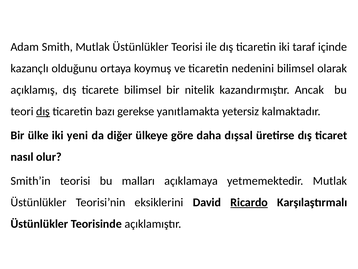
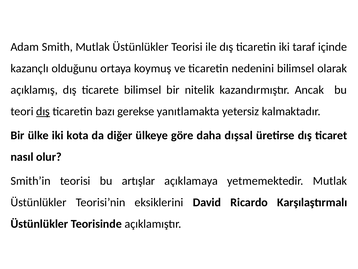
yeni: yeni -> kota
malları: malları -> artışlar
Ricardo underline: present -> none
